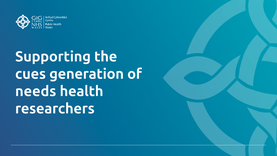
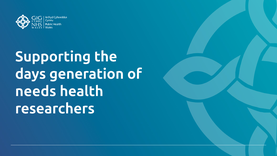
cues: cues -> days
